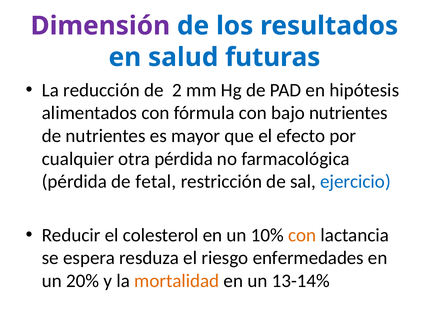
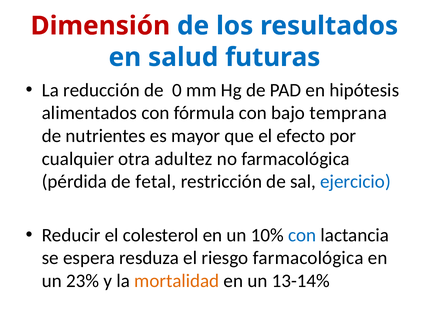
Dimensión colour: purple -> red
2: 2 -> 0
bajo nutrientes: nutrientes -> temprana
otra pérdida: pérdida -> adultez
con at (302, 235) colour: orange -> blue
riesgo enfermedades: enfermedades -> farmacológica
20%: 20% -> 23%
